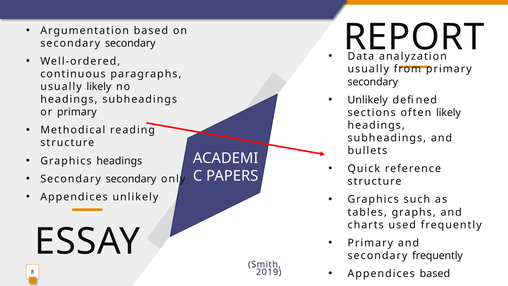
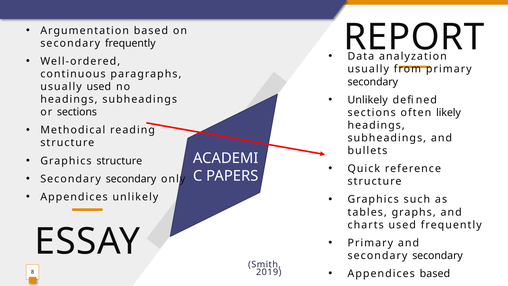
secondary at (130, 43): secondary -> frequently
usually likely: likely -> used
or primary: primary -> sections
Graphics headings: headings -> structure
frequently at (438, 255): frequently -> secondary
